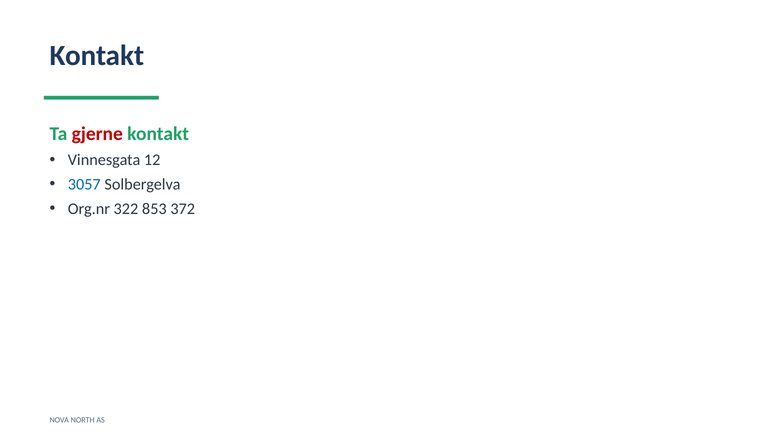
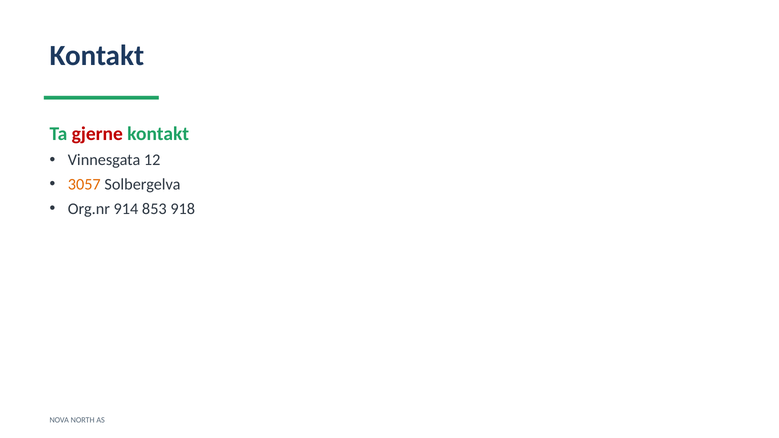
3057 colour: blue -> orange
322: 322 -> 914
372: 372 -> 918
